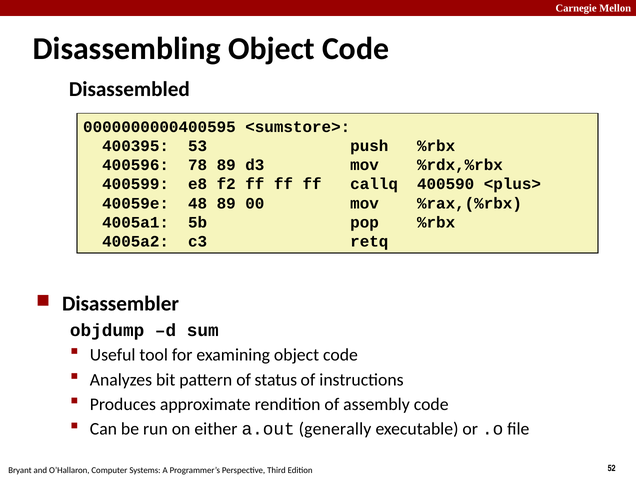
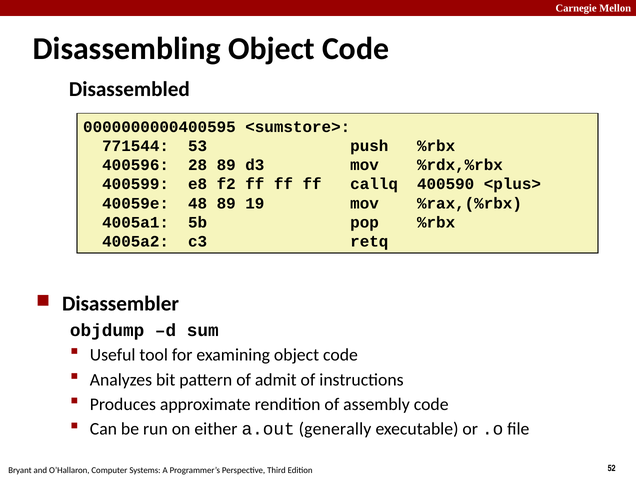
400395: 400395 -> 771544
78: 78 -> 28
00: 00 -> 19
status: status -> admit
